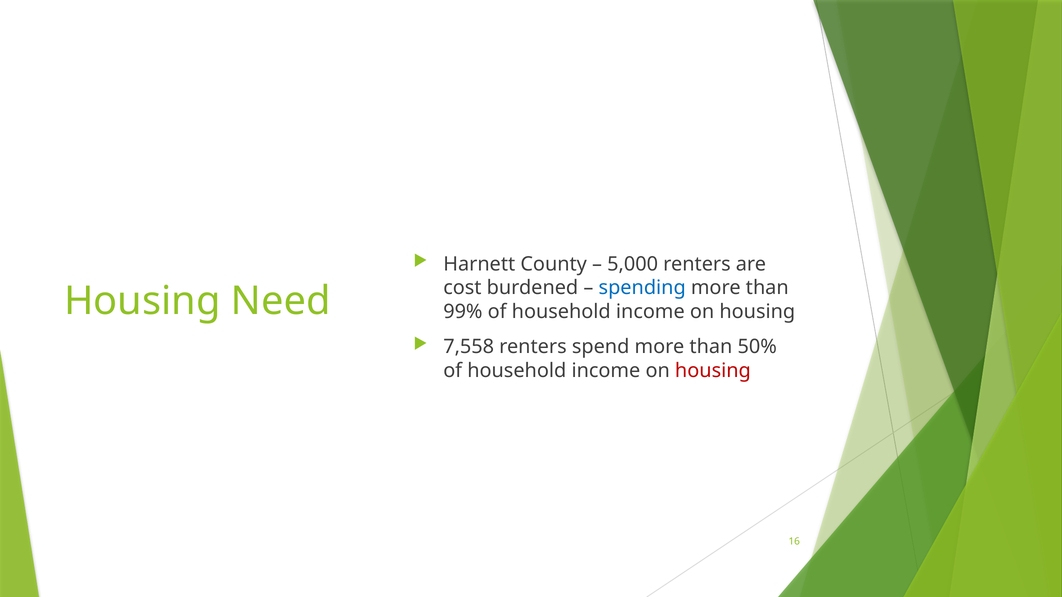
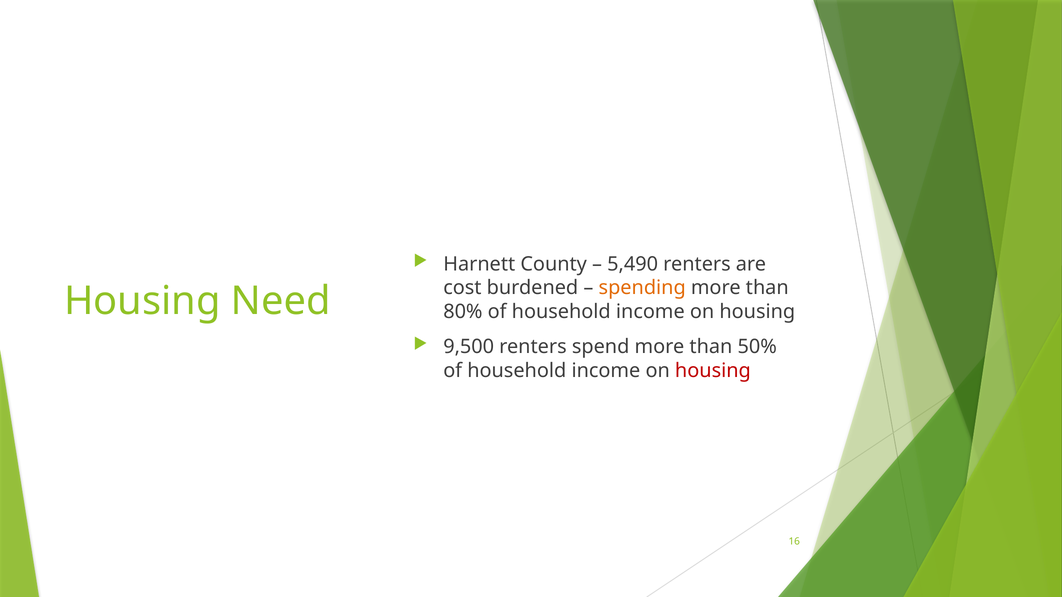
5,000: 5,000 -> 5,490
spending colour: blue -> orange
99%: 99% -> 80%
7,558: 7,558 -> 9,500
